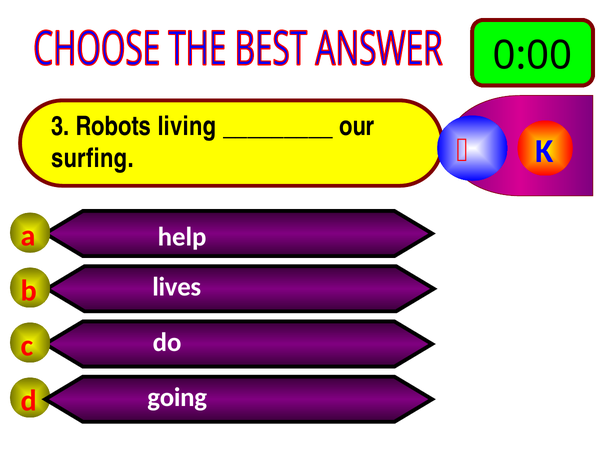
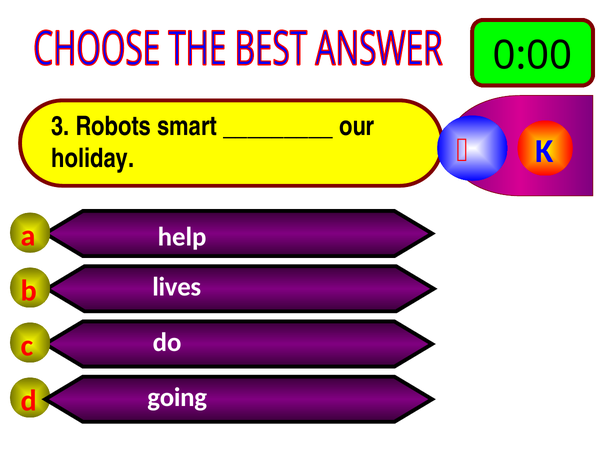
living: living -> smart
surfing: surfing -> holiday
